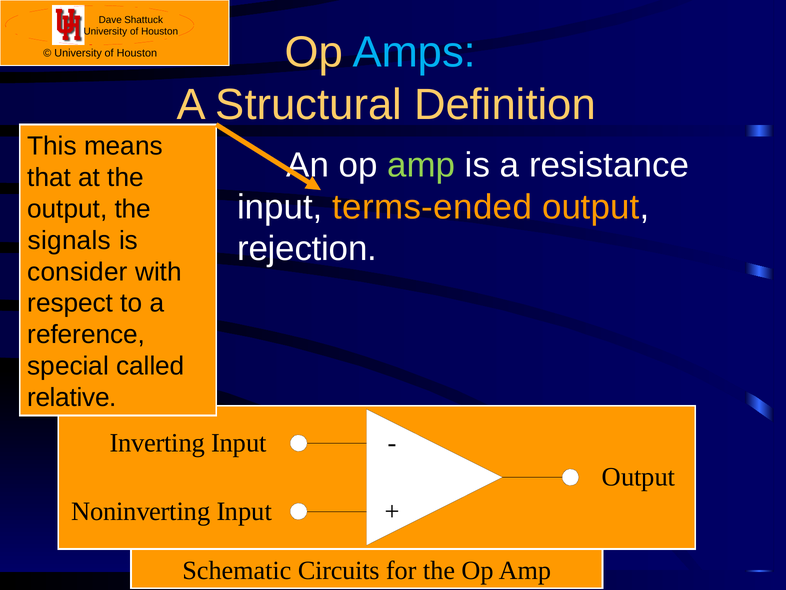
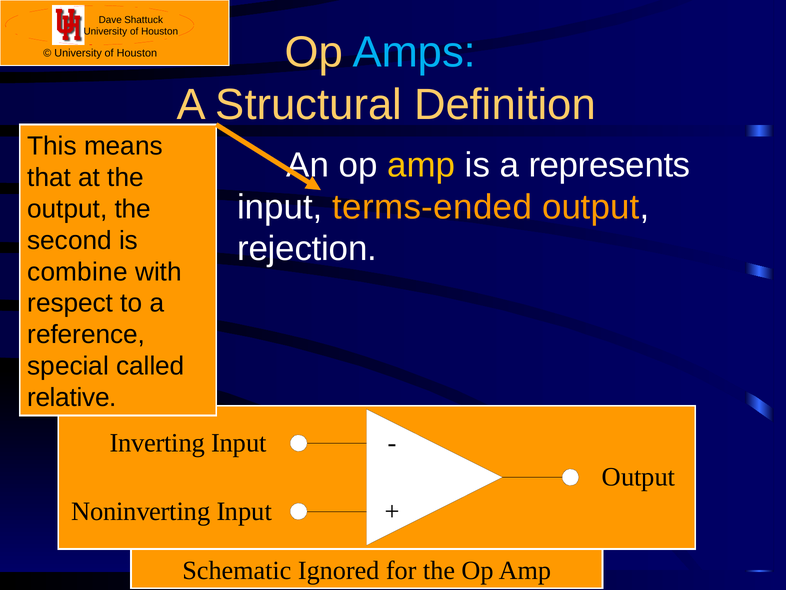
amp at (421, 165) colour: light green -> yellow
resistance: resistance -> represents
signals: signals -> second
consider: consider -> combine
Circuits: Circuits -> Ignored
